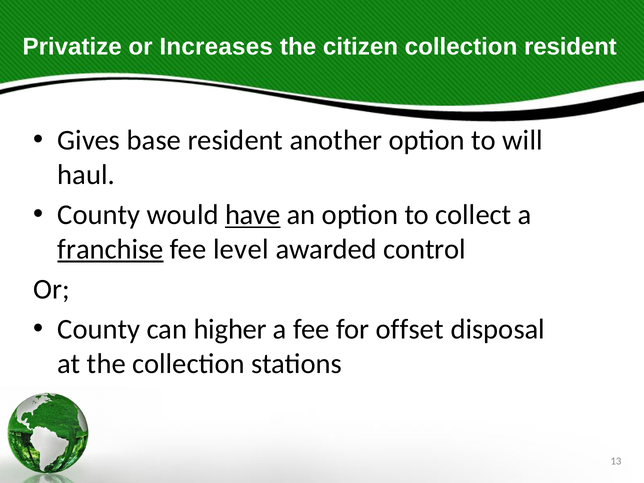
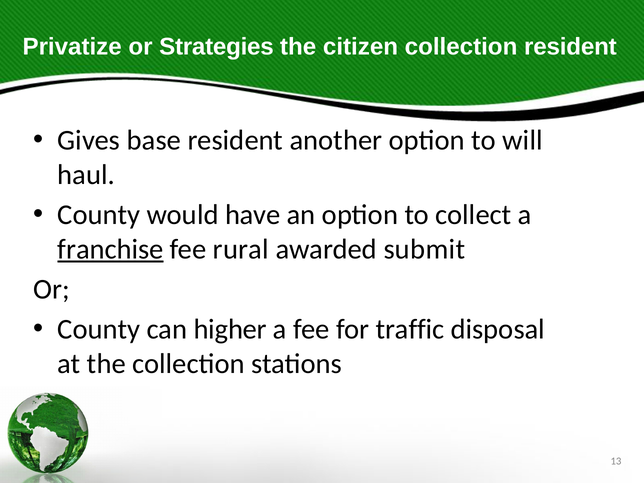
Increases: Increases -> Strategies
have underline: present -> none
level: level -> rural
control: control -> submit
offset: offset -> traffic
